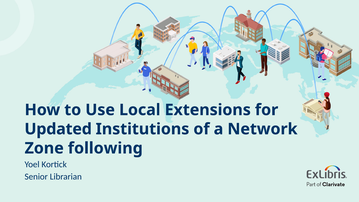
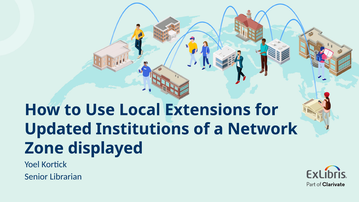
following: following -> displayed
